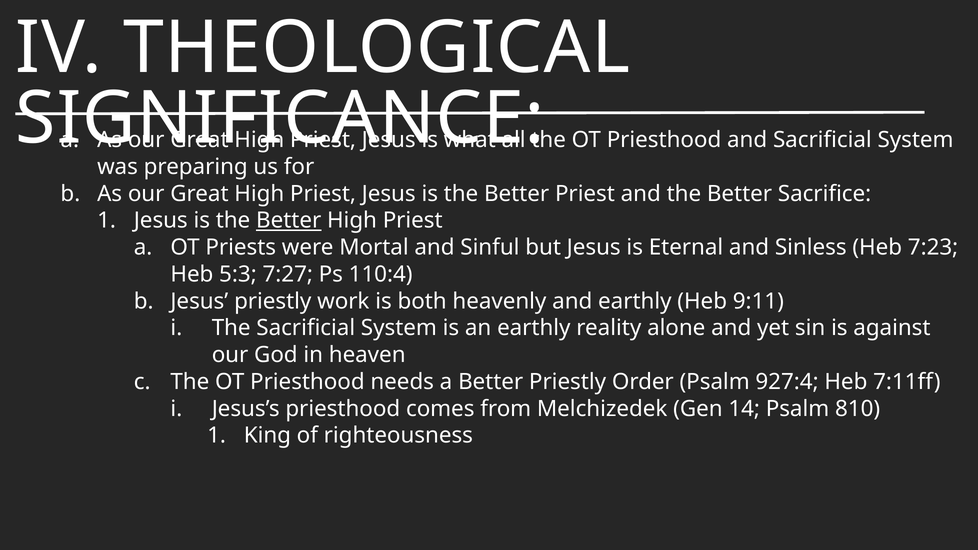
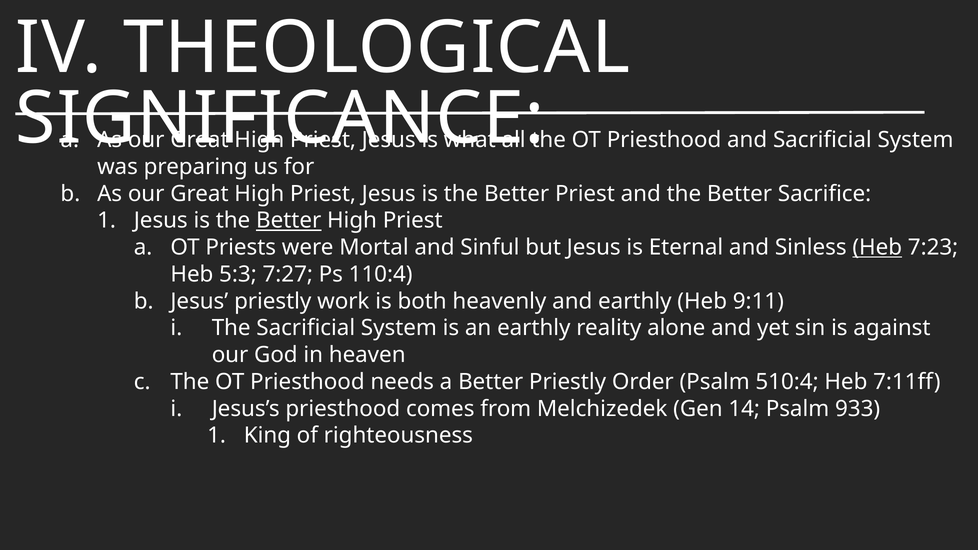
Heb at (877, 247) underline: none -> present
927:4: 927:4 -> 510:4
810: 810 -> 933
